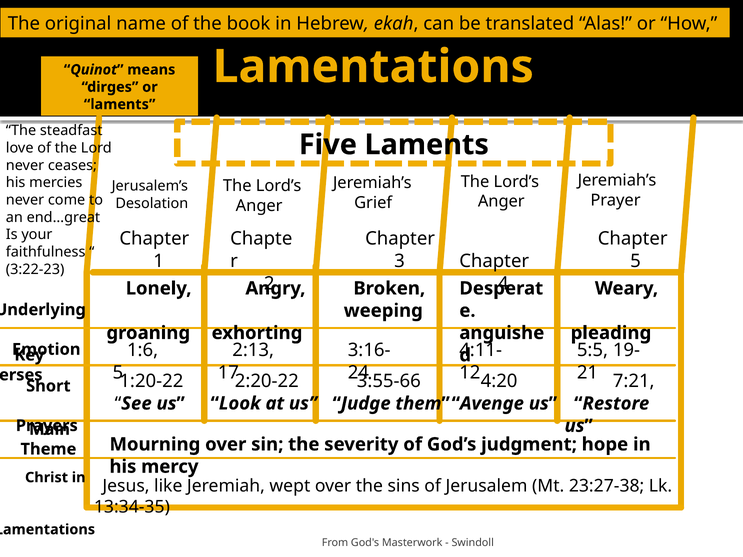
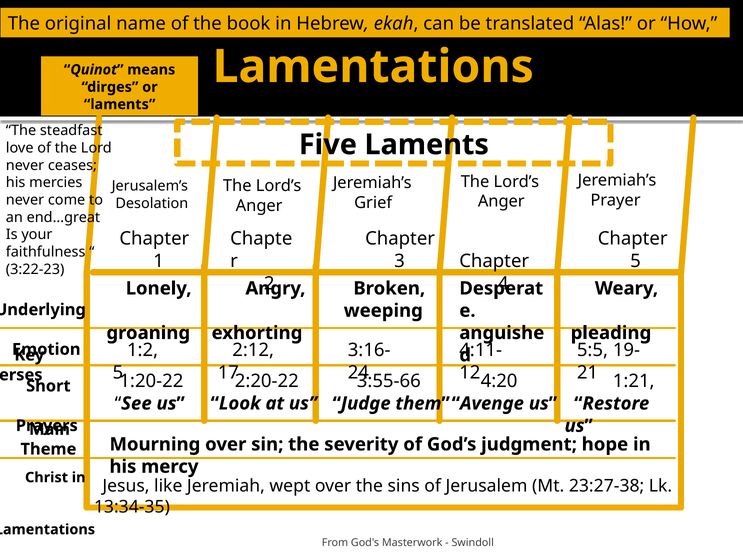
1:6: 1:6 -> 1:2
2:13: 2:13 -> 2:12
7:21: 7:21 -> 1:21
